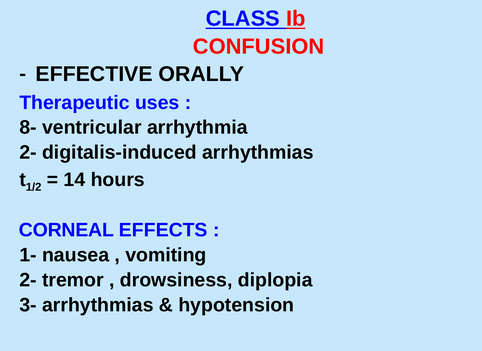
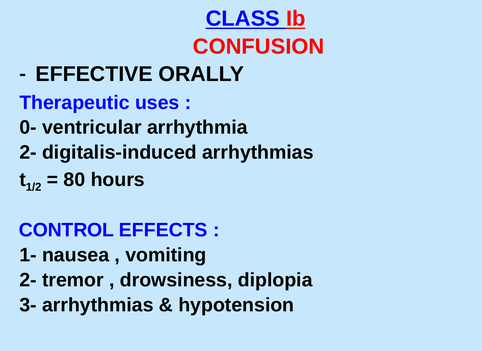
8-: 8- -> 0-
14: 14 -> 80
CORNEAL: CORNEAL -> CONTROL
